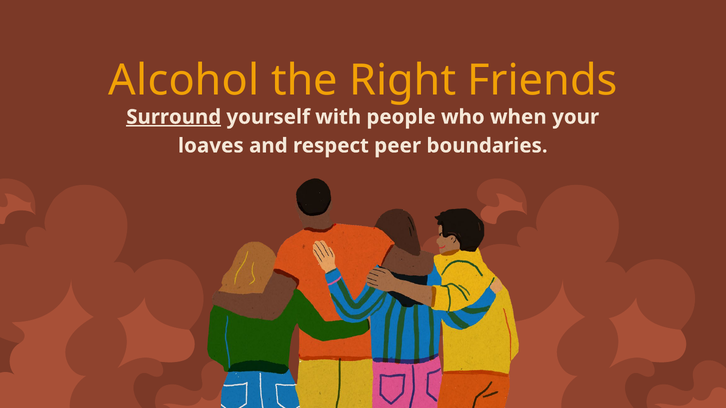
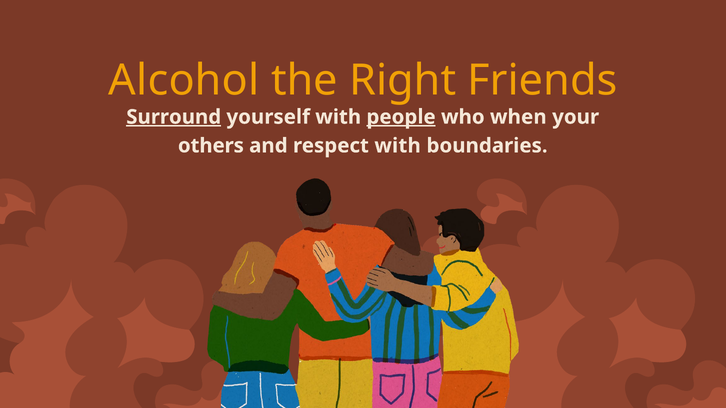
people underline: none -> present
loaves: loaves -> others
respect peer: peer -> with
